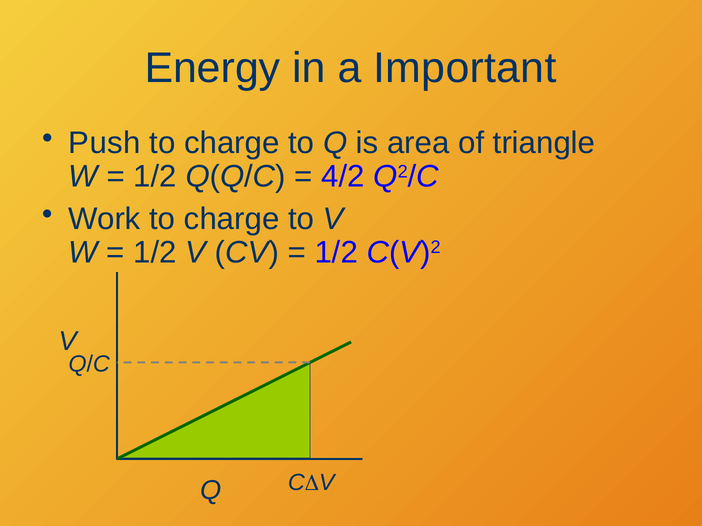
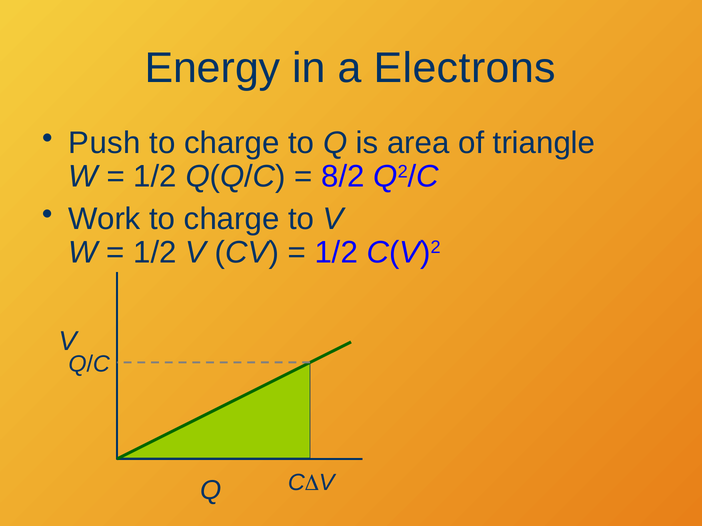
Important: Important -> Electrons
4/2: 4/2 -> 8/2
